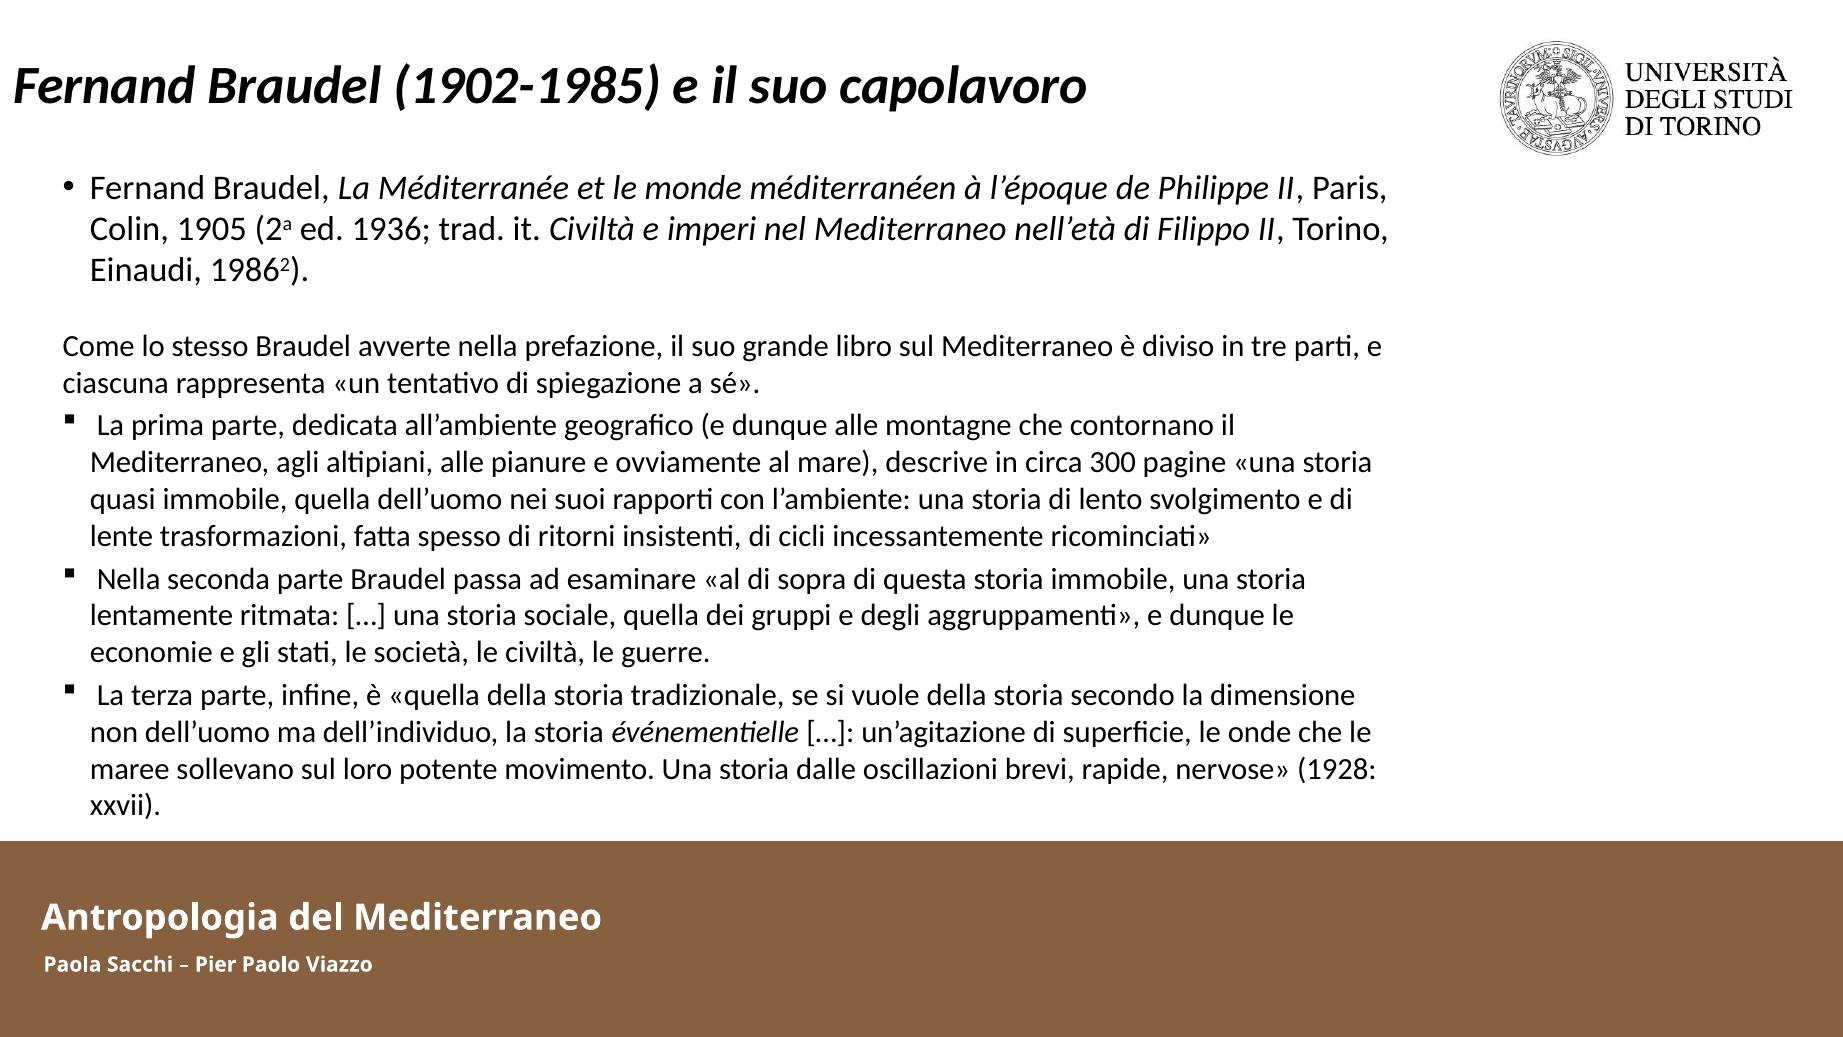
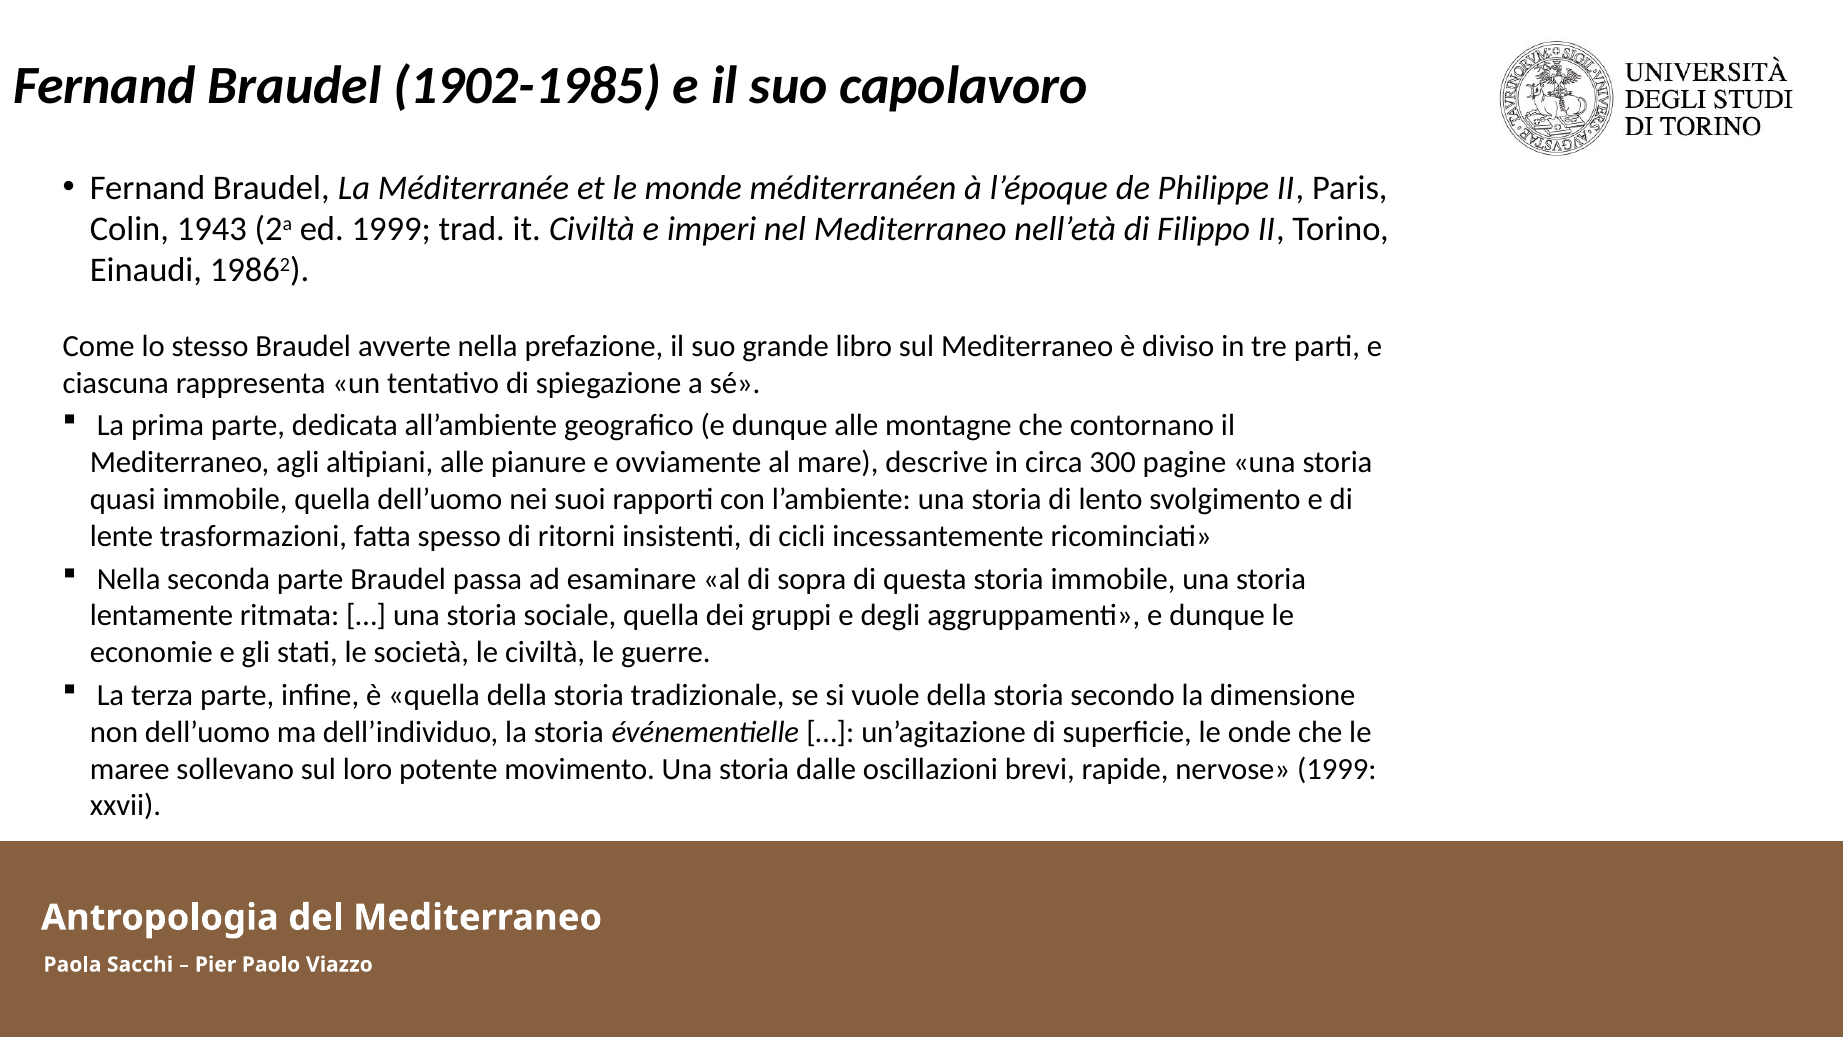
1905: 1905 -> 1943
ed 1936: 1936 -> 1999
nervose 1928: 1928 -> 1999
